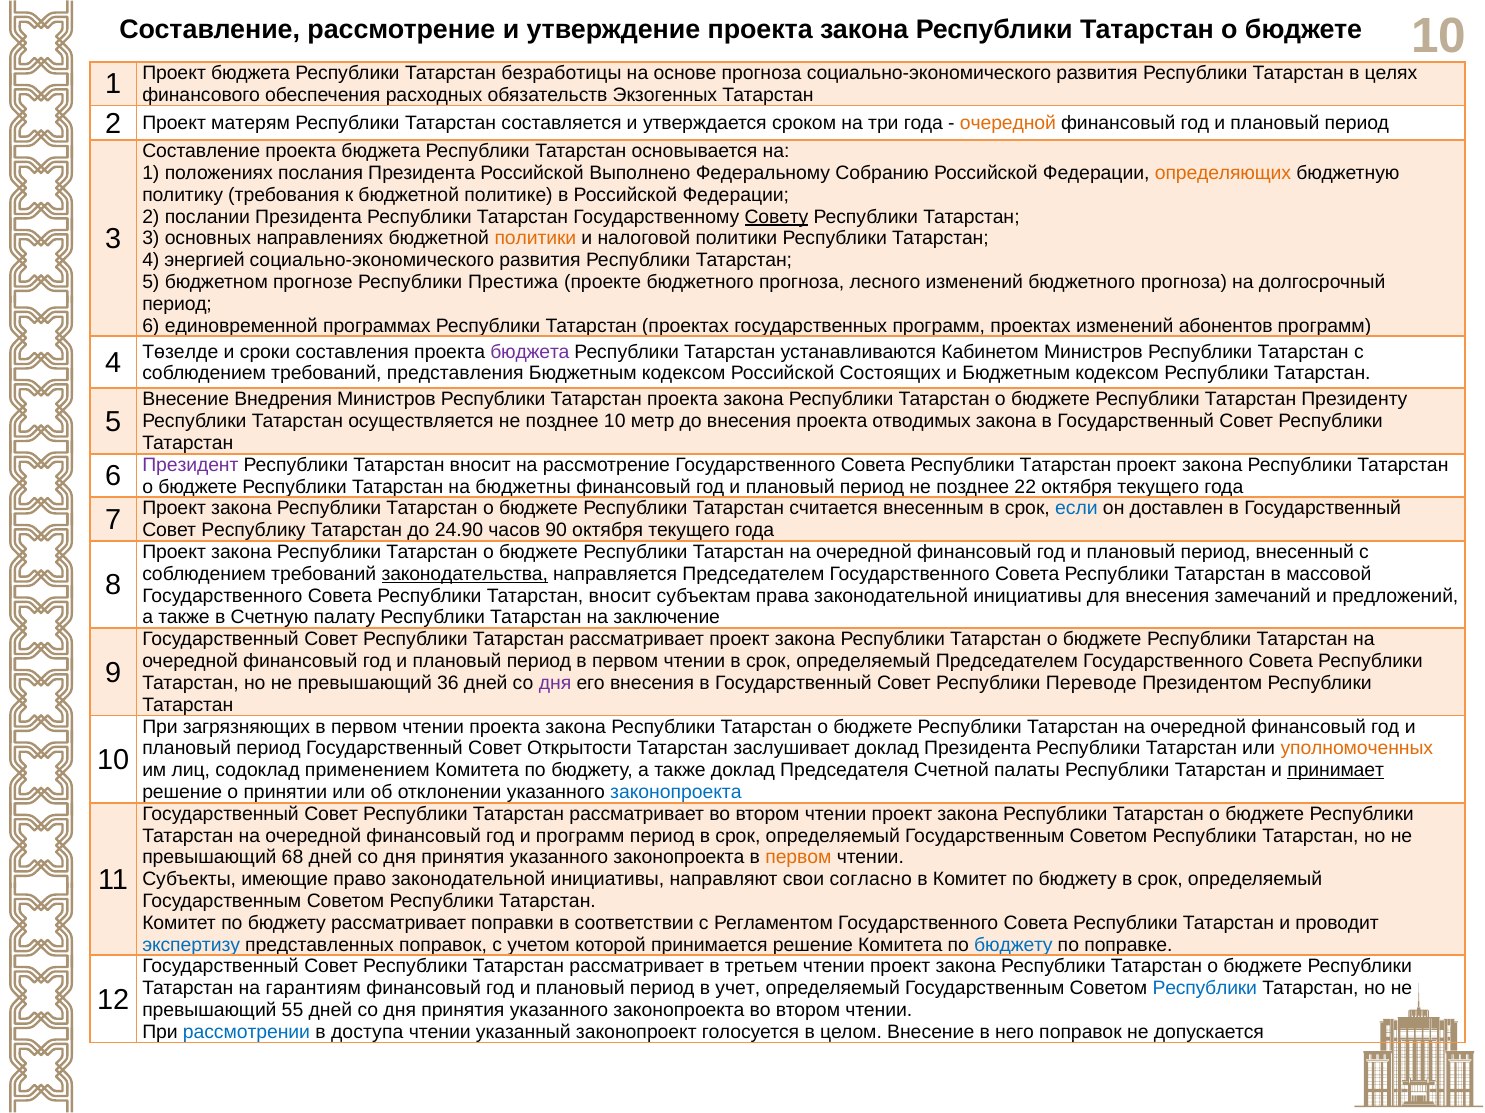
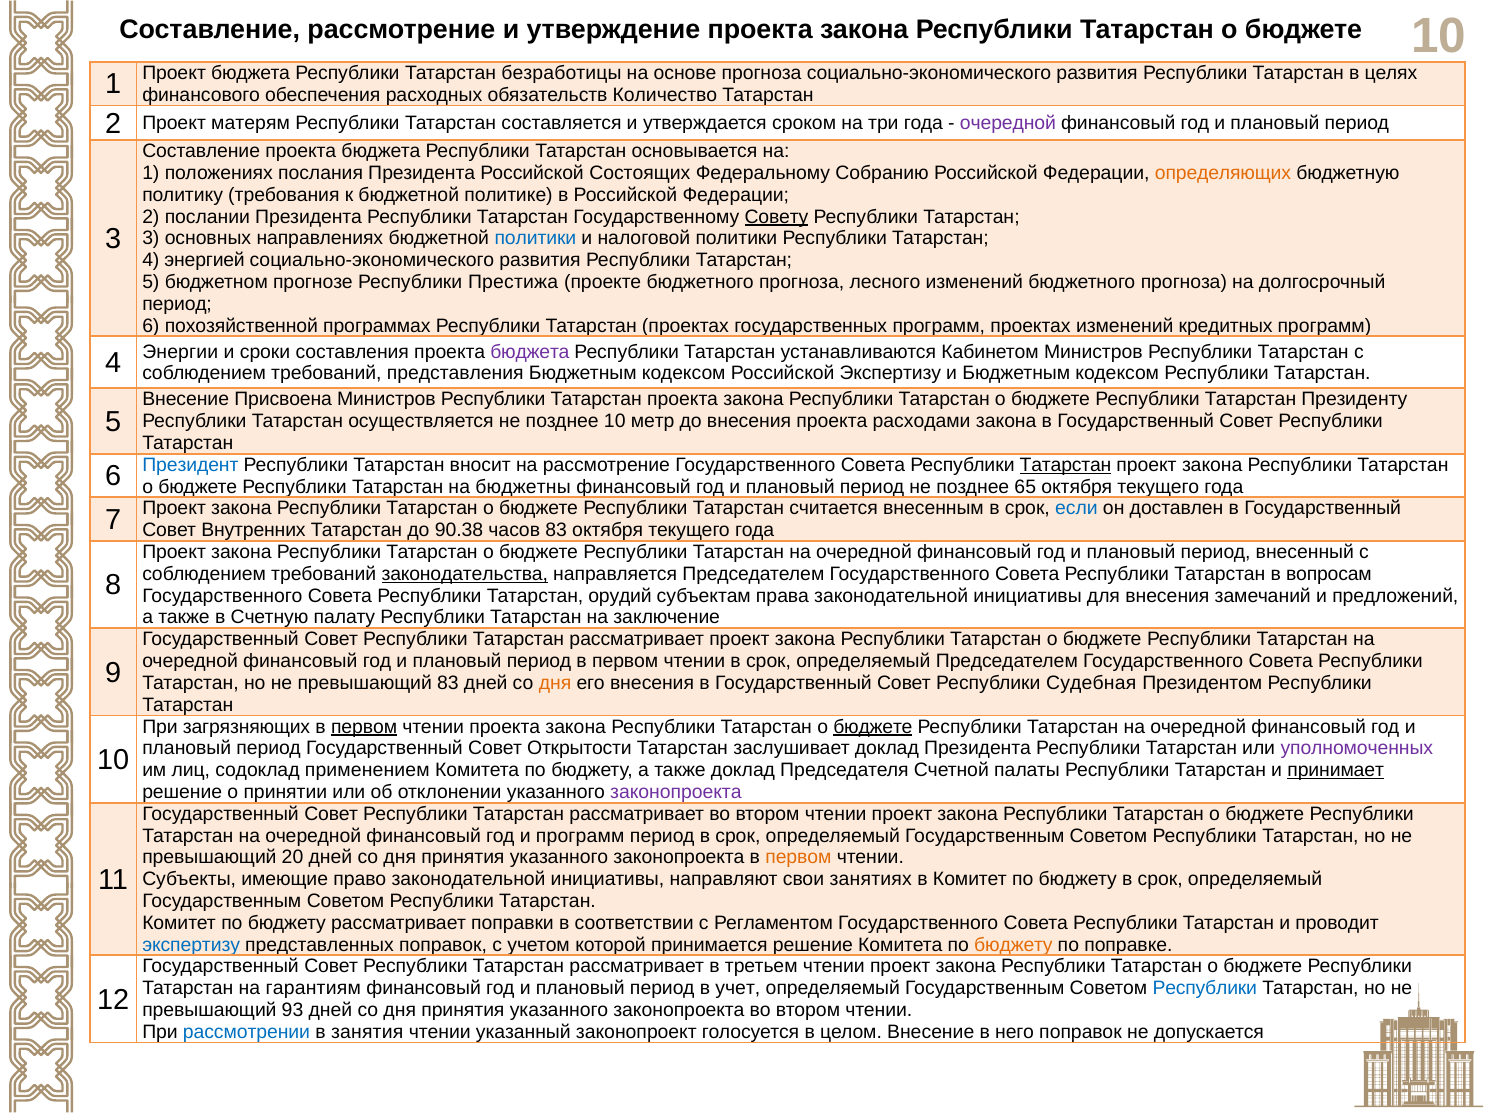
Экзогенных: Экзогенных -> Количество
очередной at (1008, 123) colour: orange -> purple
Выполнено: Выполнено -> Состоящих
политики at (535, 239) colour: orange -> blue
единовременной: единовременной -> похозяйственной
абонентов: абонентов -> кредитных
Төзелде: Төзелде -> Энергии
Российской Состоящих: Состоящих -> Экспертизу
Внедрения: Внедрения -> Присвоена
отводимых: отводимых -> расходами
Президент colour: purple -> blue
Татарстан at (1066, 465) underline: none -> present
22: 22 -> 65
Республику: Республику -> Внутренних
24.90: 24.90 -> 90.38
часов 90: 90 -> 83
массовой: массовой -> вопросам
Совета Республики Татарстан вносит: вносит -> орудий
превышающий 36: 36 -> 83
дня at (555, 683) colour: purple -> orange
Переводе: Переводе -> Судебная
первом at (364, 727) underline: none -> present
бюджете at (873, 727) underline: none -> present
уполномоченных colour: orange -> purple
законопроекта at (676, 793) colour: blue -> purple
68: 68 -> 20
согласно: согласно -> занятиях
бюджету at (1013, 945) colour: blue -> orange
55: 55 -> 93
доступа: доступа -> занятия
